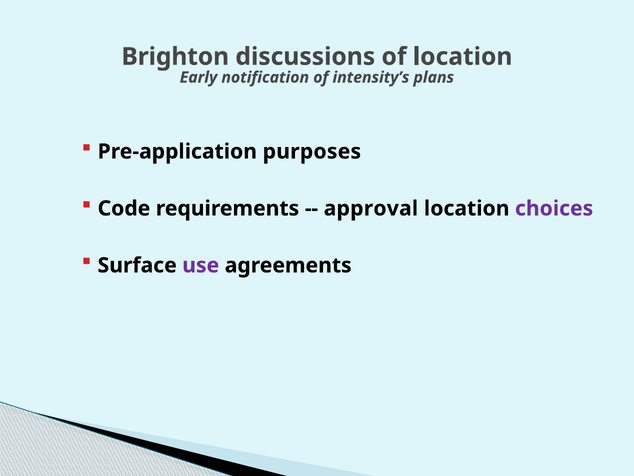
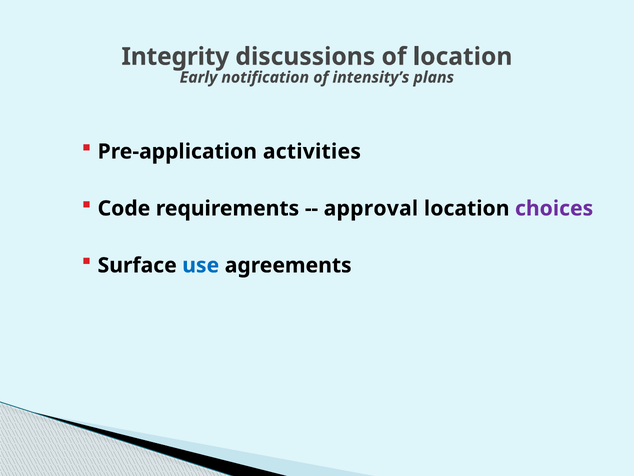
Brighton: Brighton -> Integrity
purposes: purposes -> activities
use colour: purple -> blue
